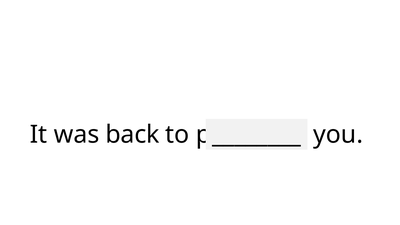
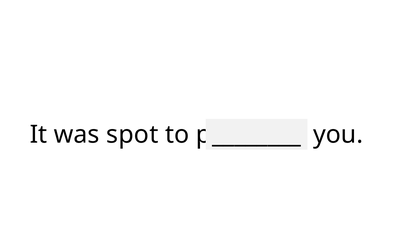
back: back -> spot
